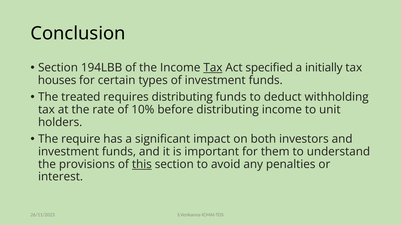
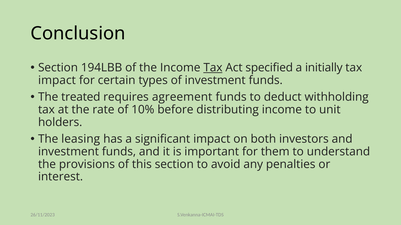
houses at (57, 80): houses -> impact
requires distributing: distributing -> agreement
require: require -> leasing
this underline: present -> none
